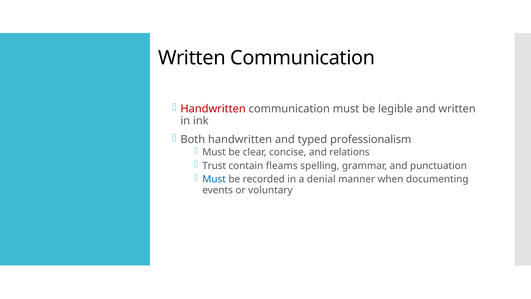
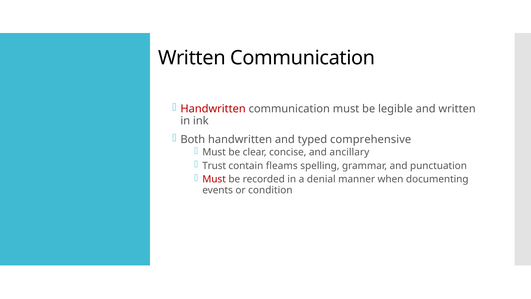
professionalism: professionalism -> comprehensive
relations: relations -> ancillary
Must at (214, 179) colour: blue -> red
voluntary: voluntary -> condition
